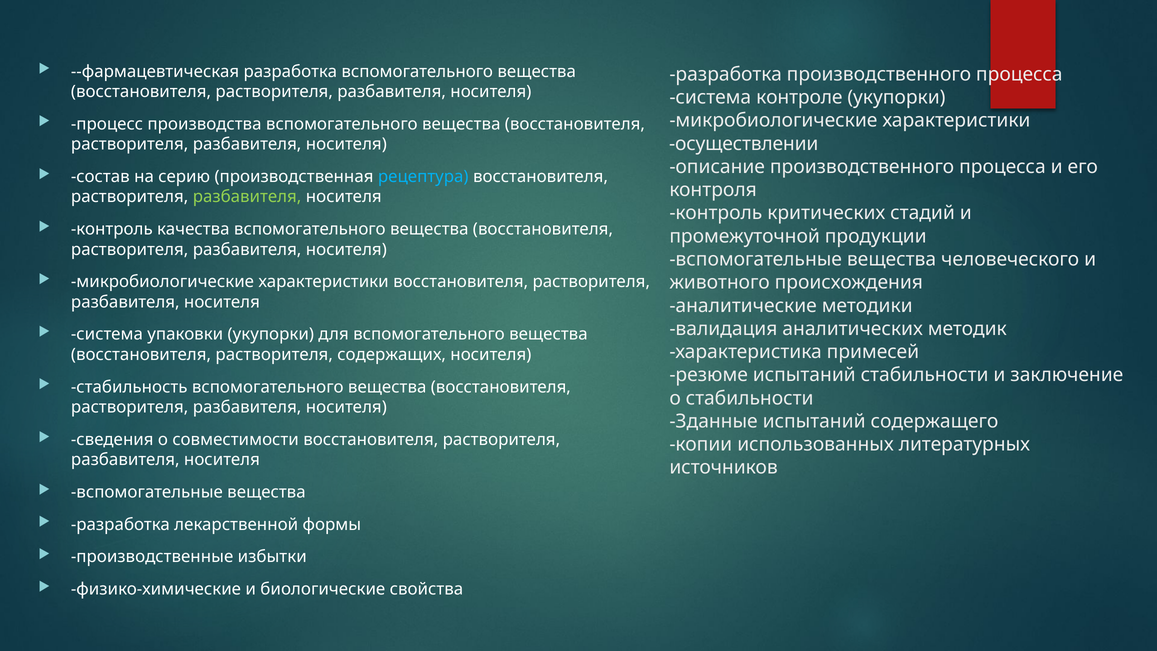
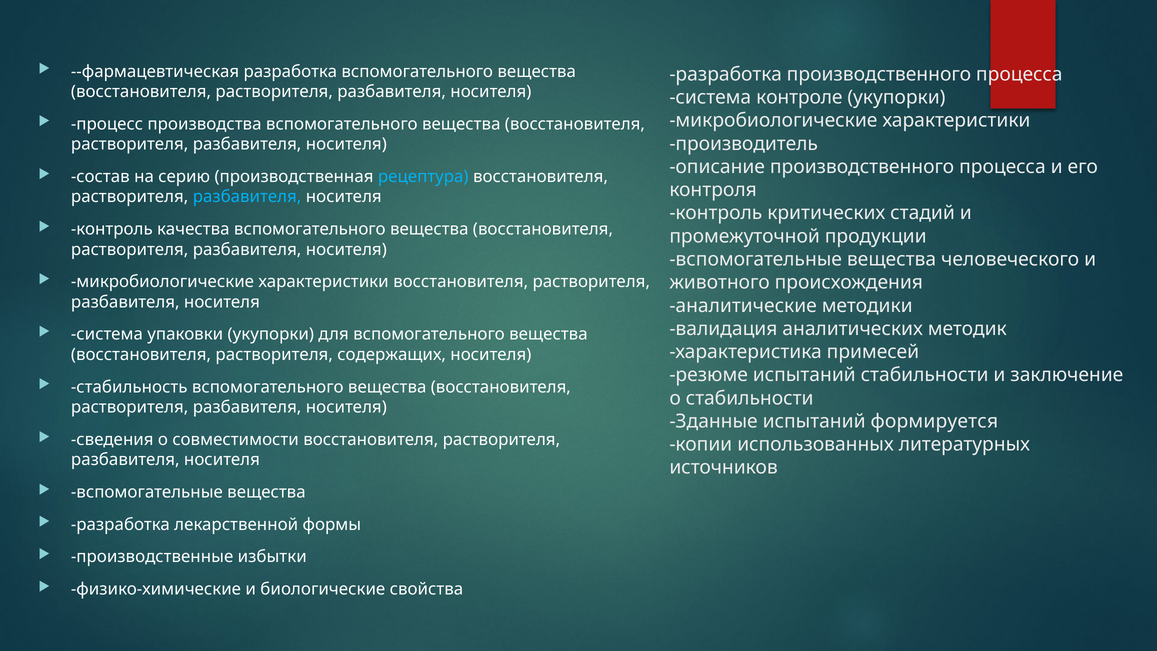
осуществлении: осуществлении -> производитель
разбавителя at (247, 197) colour: light green -> light blue
содержащего: содержащего -> формируется
